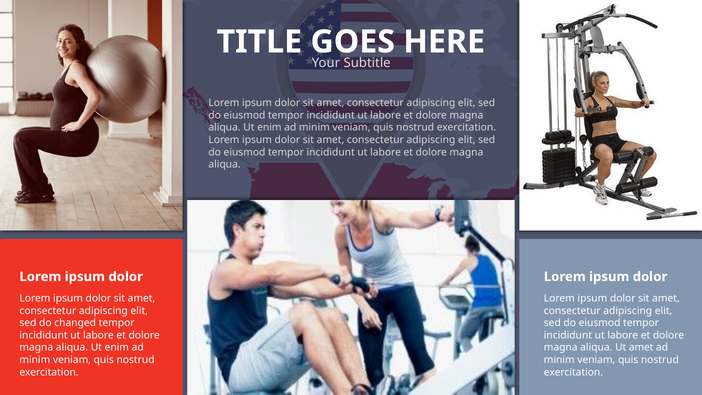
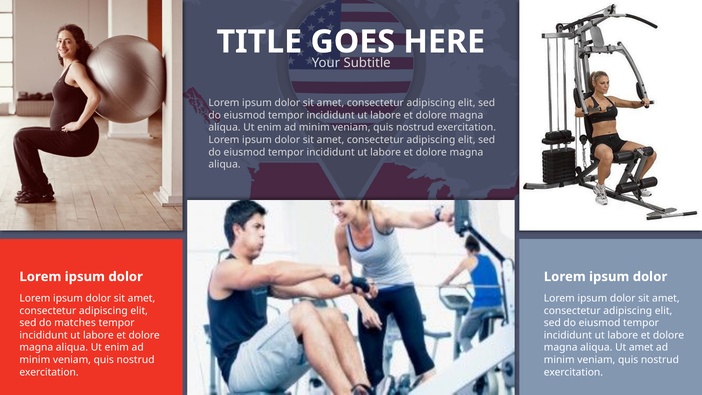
changed: changed -> matches
